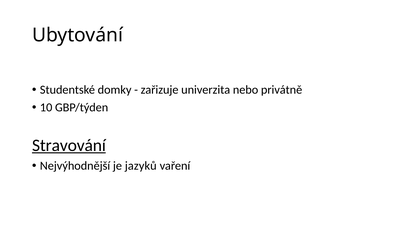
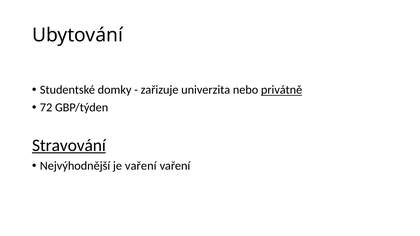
privátně underline: none -> present
10: 10 -> 72
je jazyků: jazyků -> vaření
